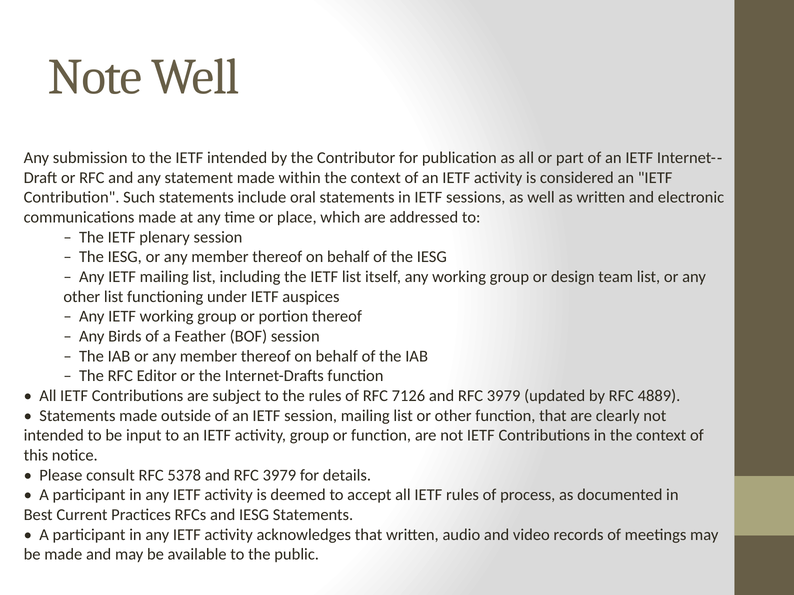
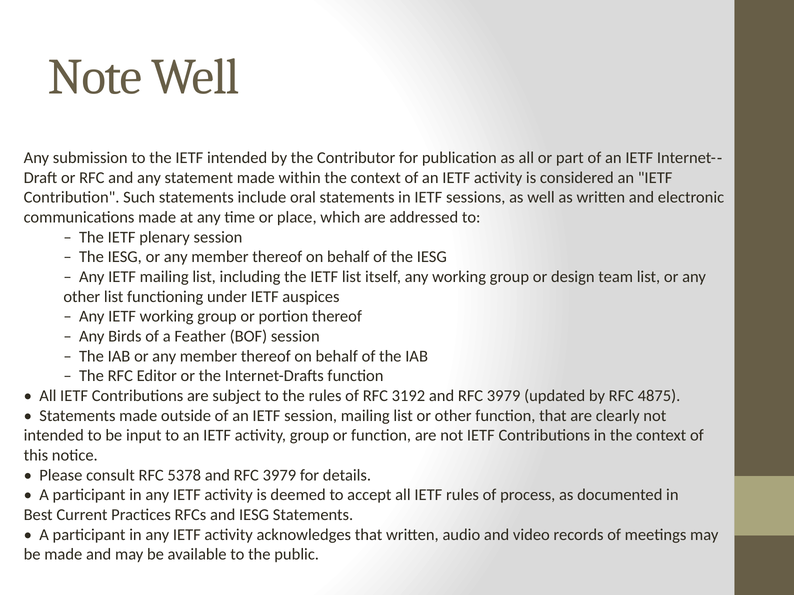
7126: 7126 -> 3192
4889: 4889 -> 4875
